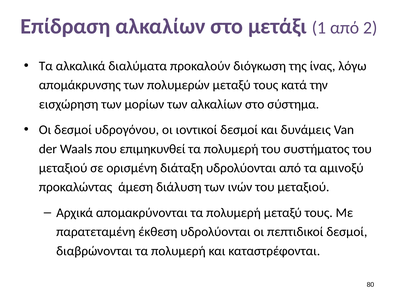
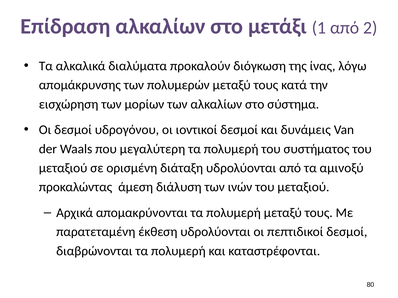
επιμηκυνθεί: επιμηκυνθεί -> μεγαλύτερη
